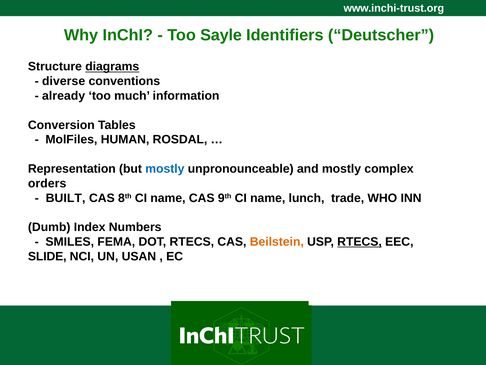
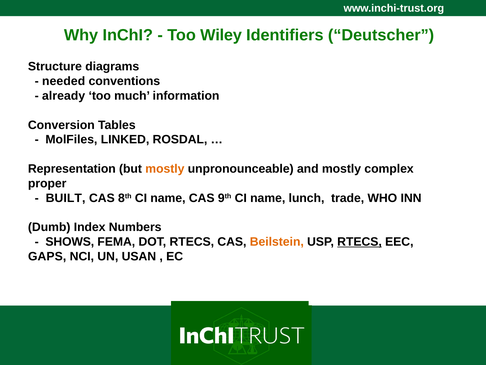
Sayle: Sayle -> Wiley
diagrams underline: present -> none
diverse: diverse -> needed
HUMAN: HUMAN -> LINKED
mostly at (165, 169) colour: blue -> orange
orders: orders -> proper
SMILES: SMILES -> SHOWS
SLIDE: SLIDE -> GAPS
